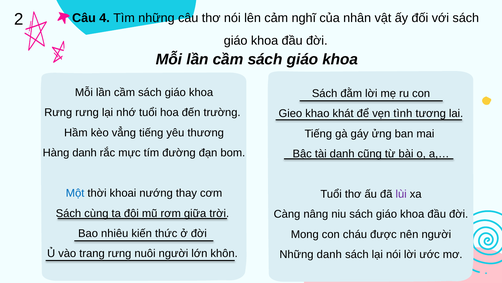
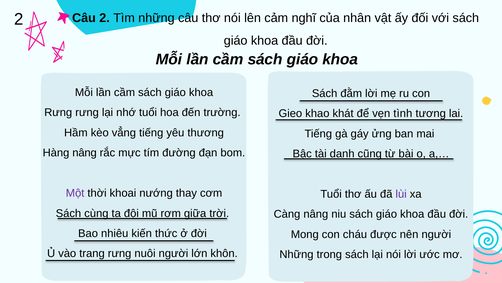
Câu 4: 4 -> 2
Hàng danh: danh -> nâng
Một colour: blue -> purple
Những danh: danh -> trong
